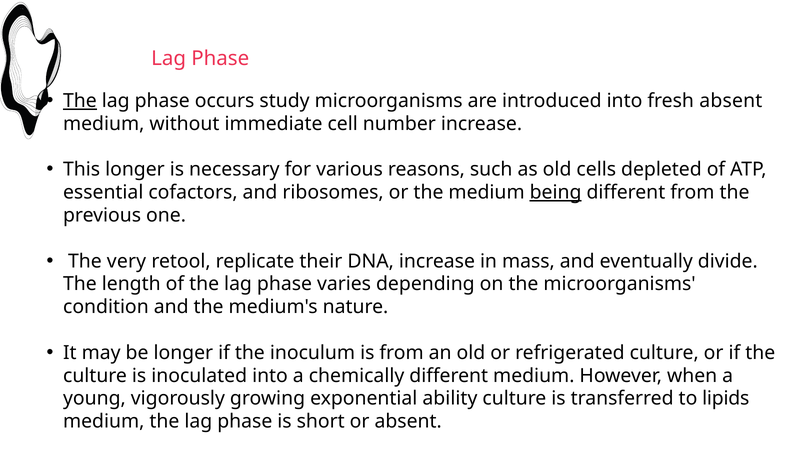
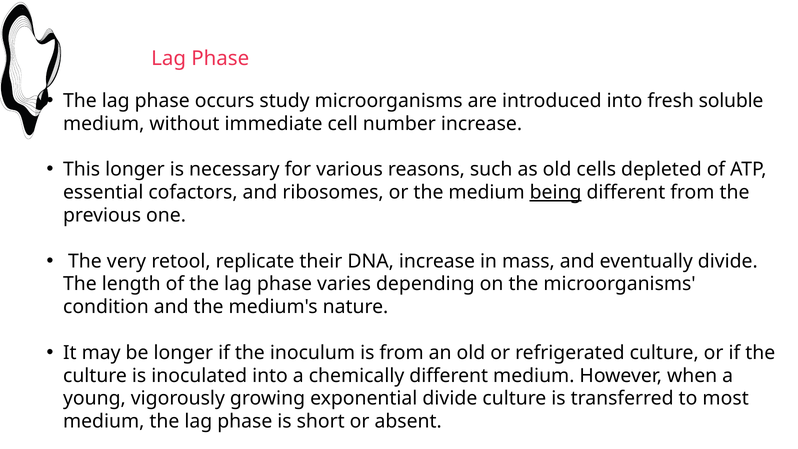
The at (80, 101) underline: present -> none
fresh absent: absent -> soluble
exponential ability: ability -> divide
lipids: lipids -> most
